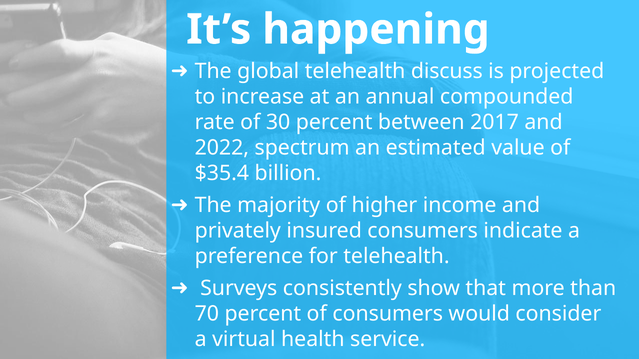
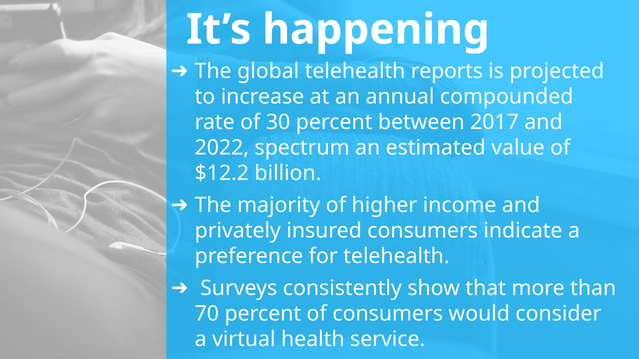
discuss: discuss -> reports
$35.4: $35.4 -> $12.2
